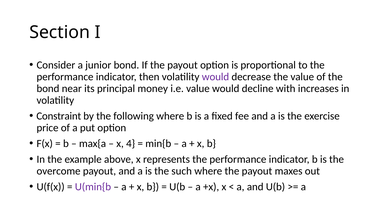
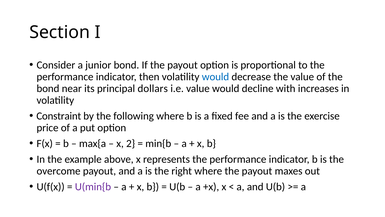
would at (215, 77) colour: purple -> blue
money: money -> dollars
4: 4 -> 2
such: such -> right
